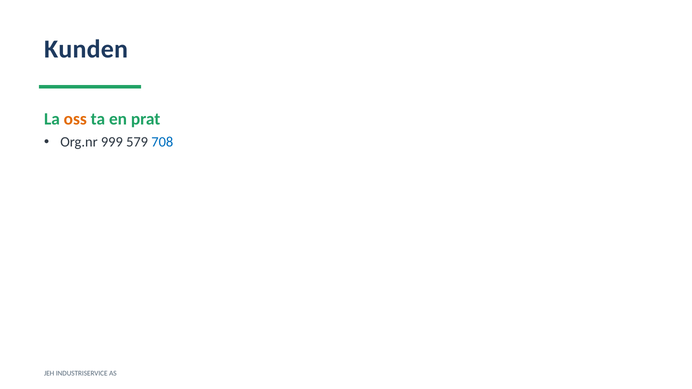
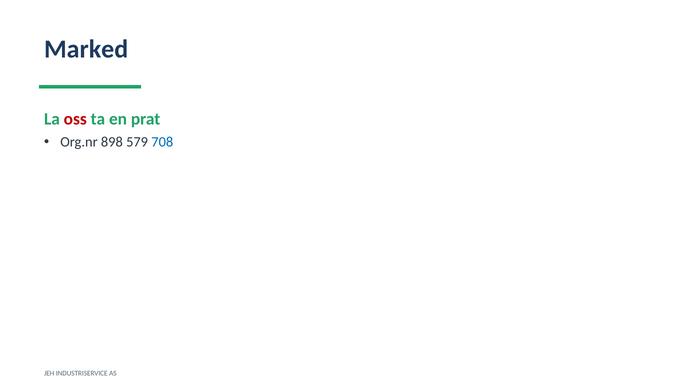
Kunden: Kunden -> Marked
oss colour: orange -> red
999: 999 -> 898
